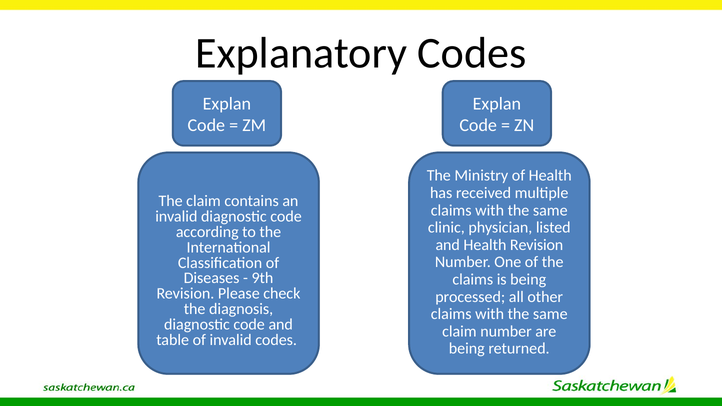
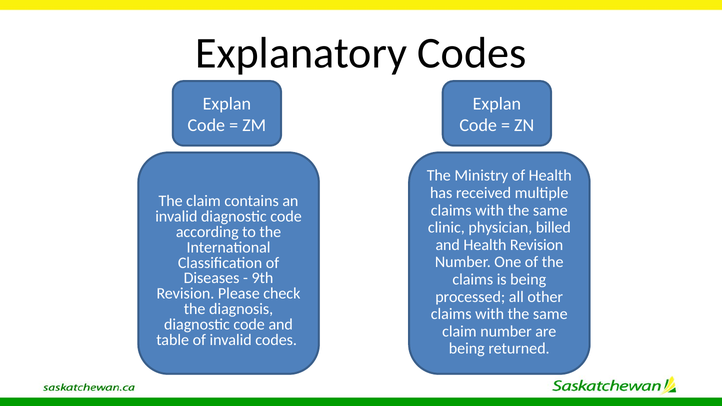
listed: listed -> billed
